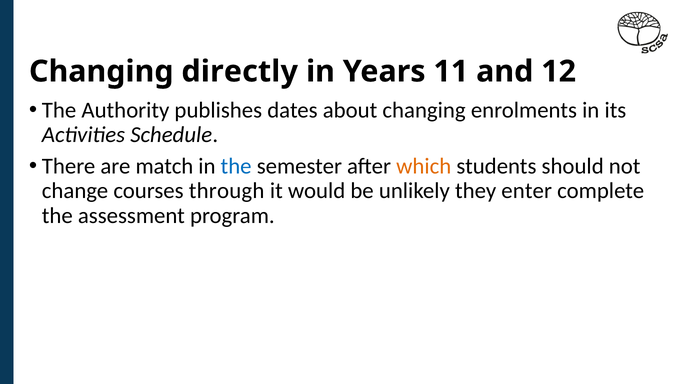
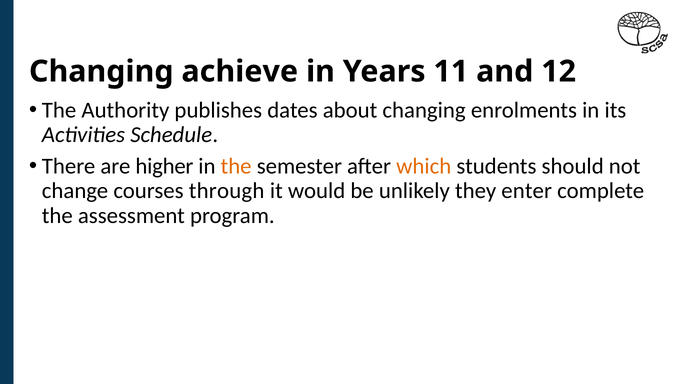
directly: directly -> achieve
match: match -> higher
the at (236, 167) colour: blue -> orange
